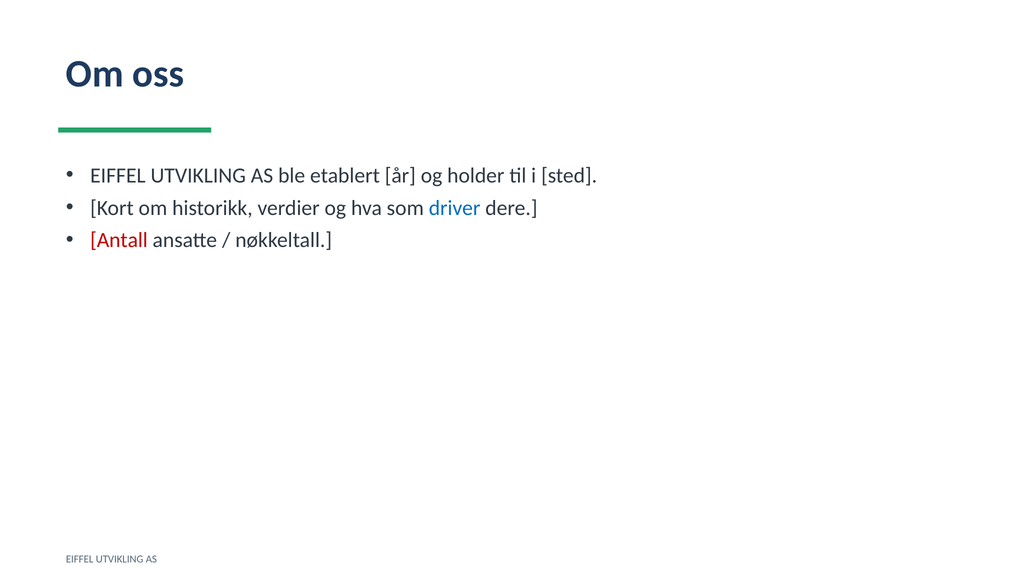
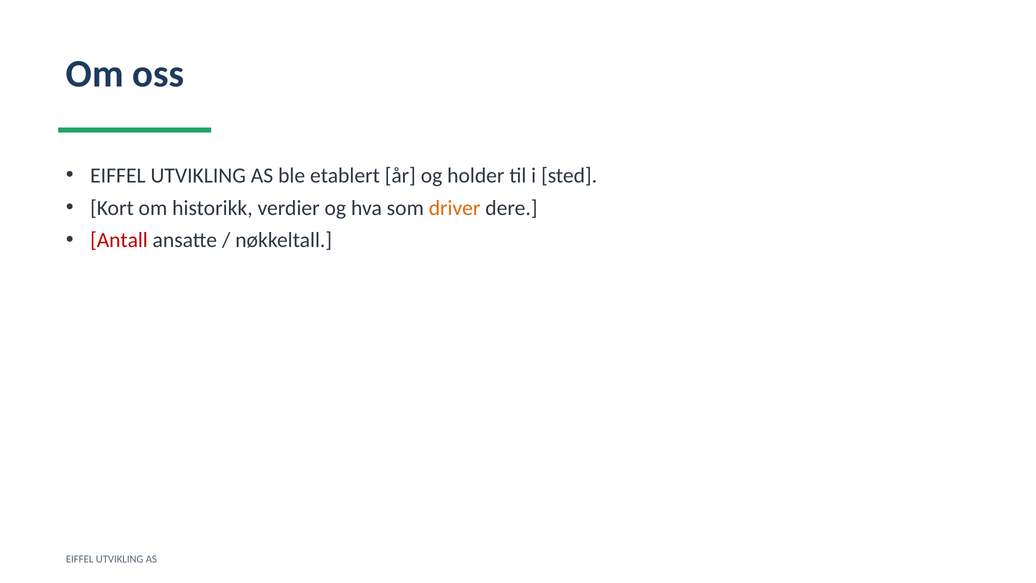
driver colour: blue -> orange
